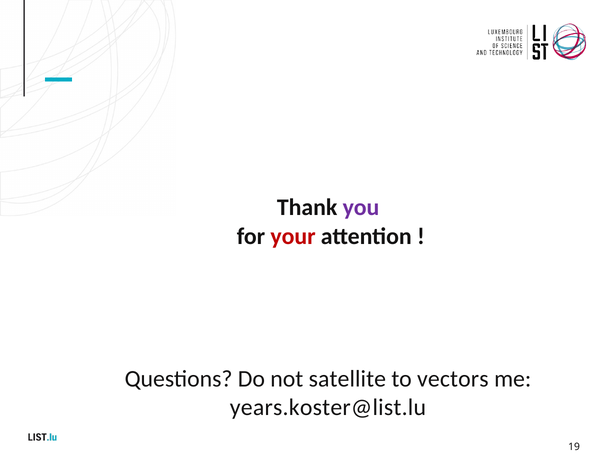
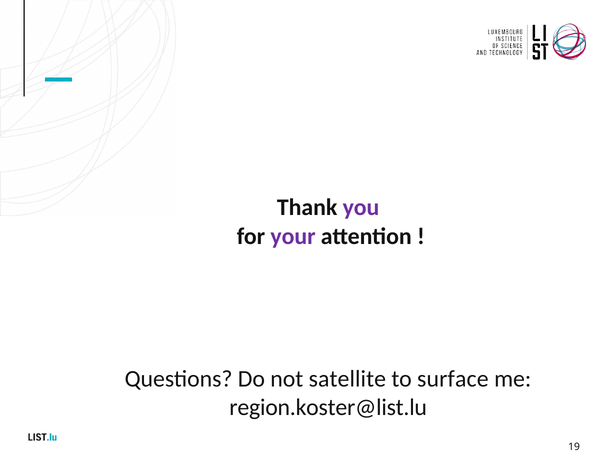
your colour: red -> purple
vectors: vectors -> surface
years.koster@list.lu: years.koster@list.lu -> region.koster@list.lu
